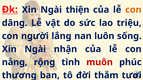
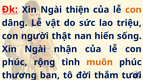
lắng: lắng -> thật
luôn: luôn -> hiến
nắng at (15, 63): nắng -> phúc
muôn colour: red -> orange
